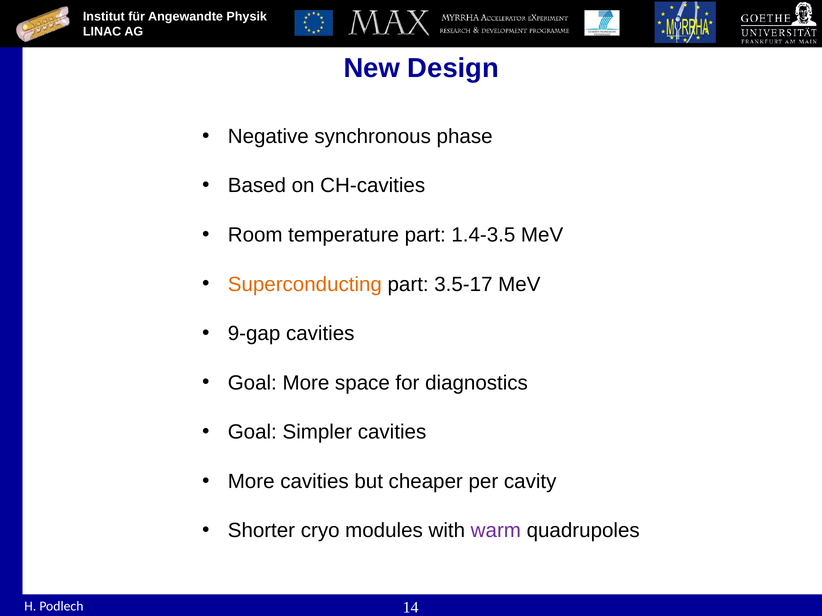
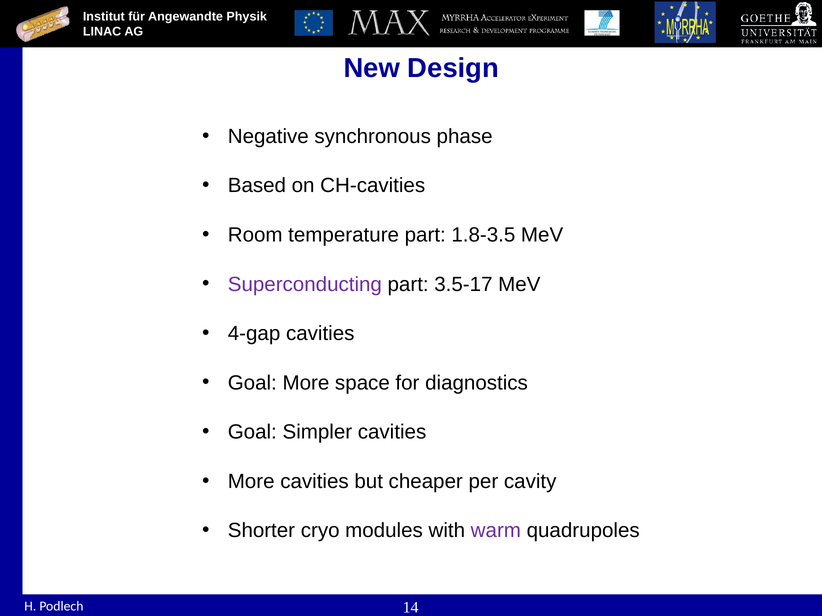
1.4-3.5: 1.4-3.5 -> 1.8-3.5
Superconducting colour: orange -> purple
9-gap: 9-gap -> 4-gap
